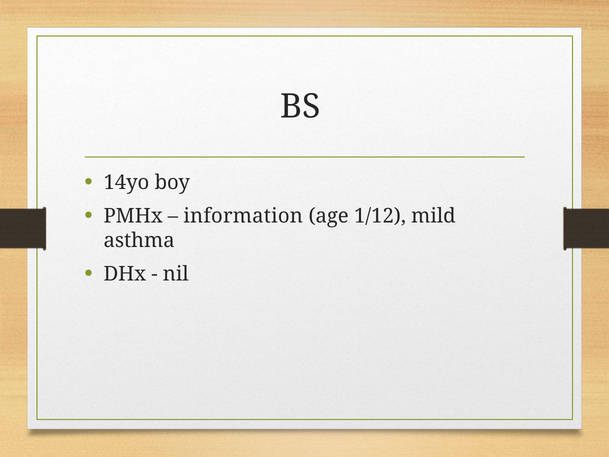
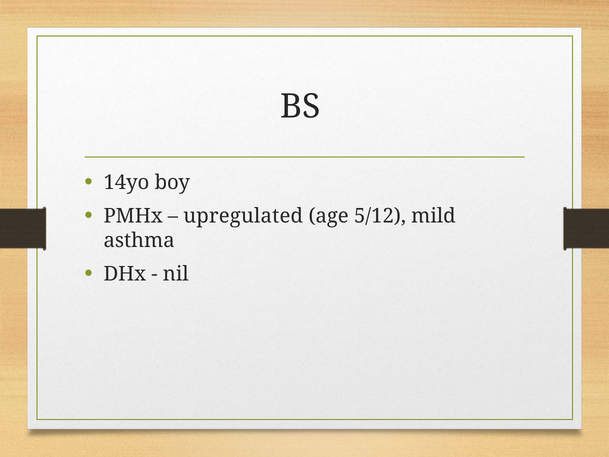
information: information -> upregulated
1/12: 1/12 -> 5/12
